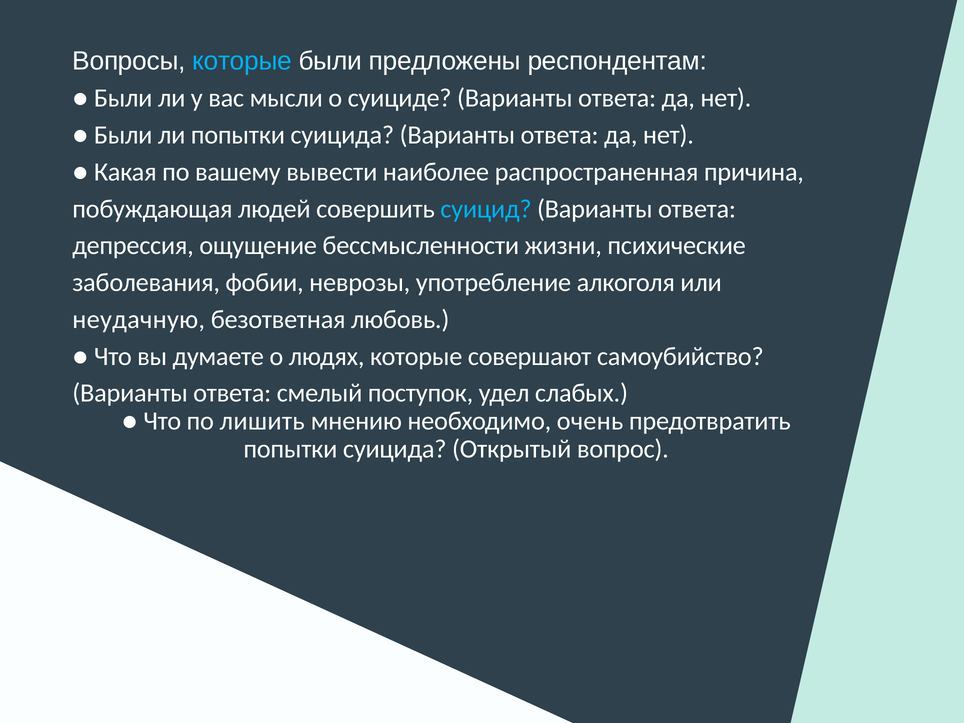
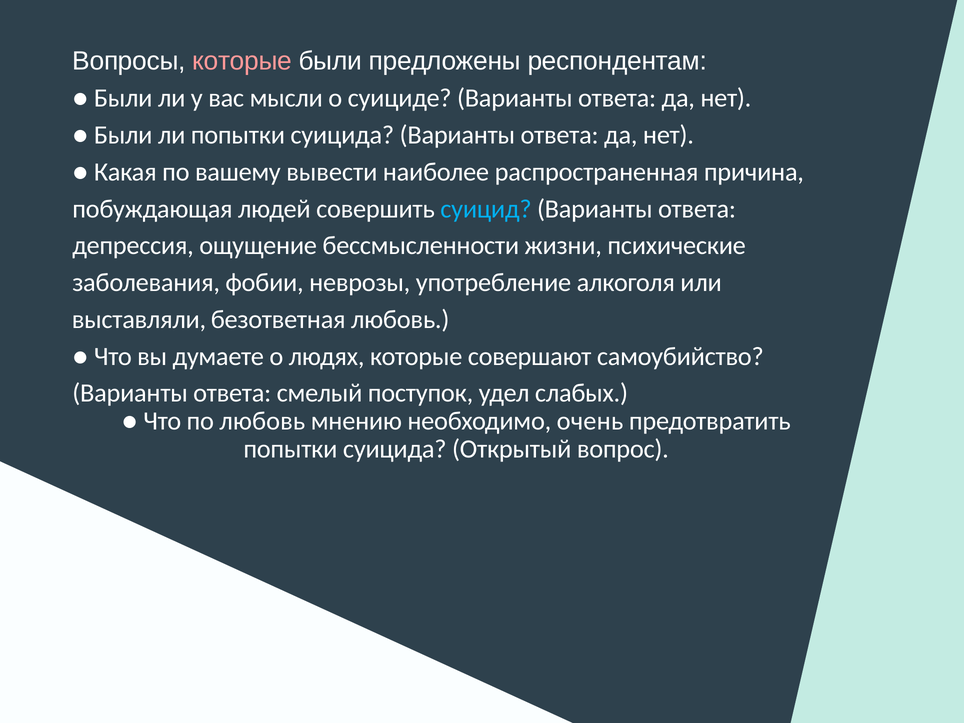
которые at (242, 61) colour: light blue -> pink
неудачную: неудачную -> выставляли
по лишить: лишить -> любовь
